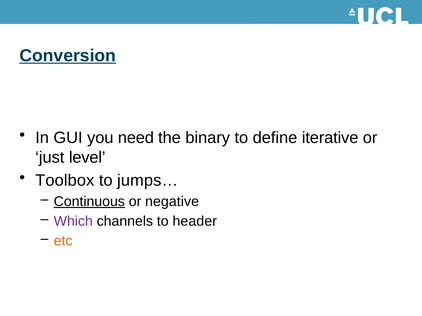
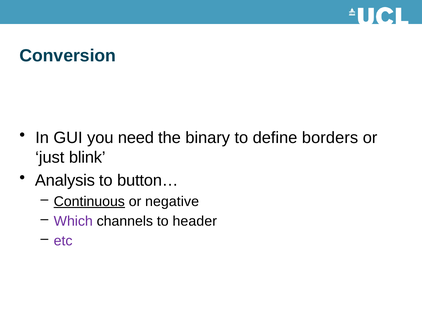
Conversion underline: present -> none
iterative: iterative -> borders
level: level -> blink
Toolbox: Toolbox -> Analysis
jumps…: jumps… -> button…
etc colour: orange -> purple
